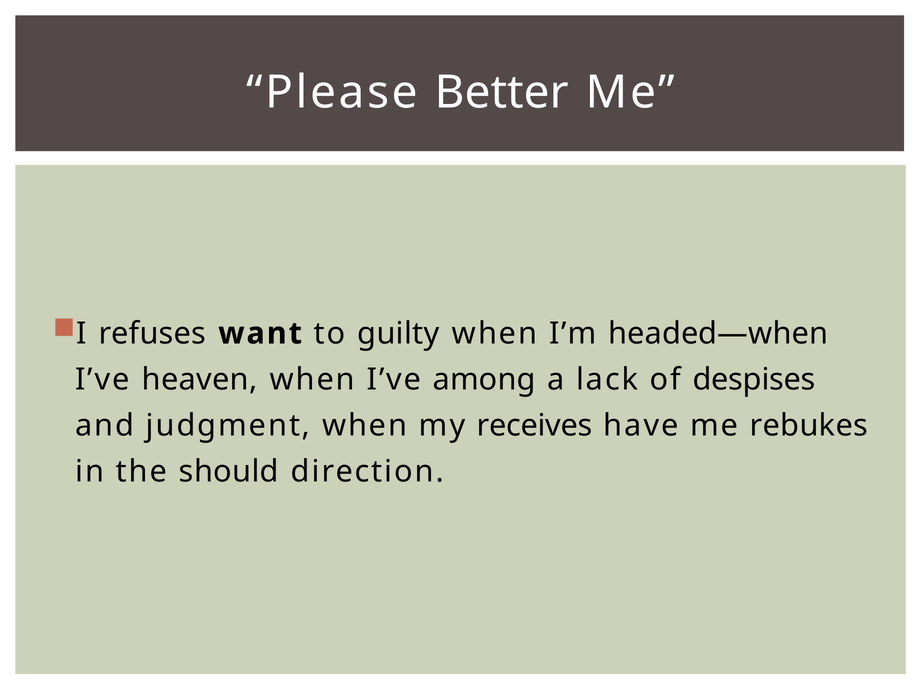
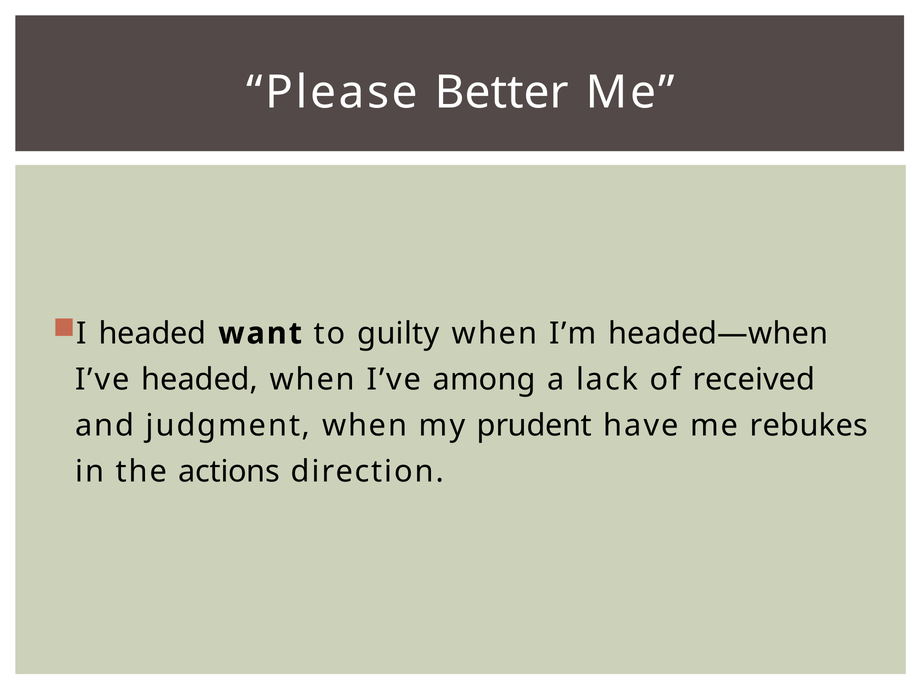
I refuses: refuses -> headed
I’ve heaven: heaven -> headed
despises: despises -> received
receives: receives -> prudent
should: should -> actions
